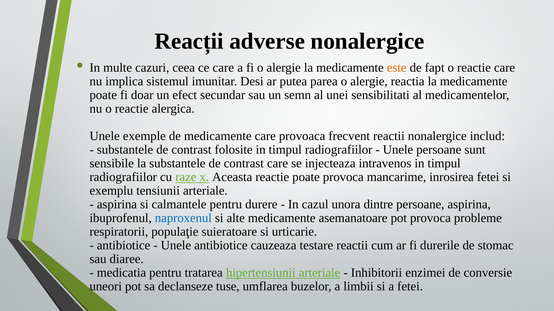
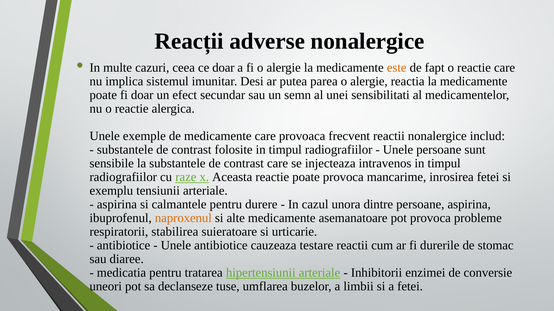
ce care: care -> doar
naproxenul colour: blue -> orange
populaţie: populaţie -> stabilirea
